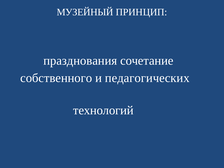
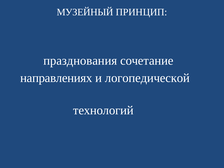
собственного: собственного -> направлениях
педагогических: педагогических -> логопедической
